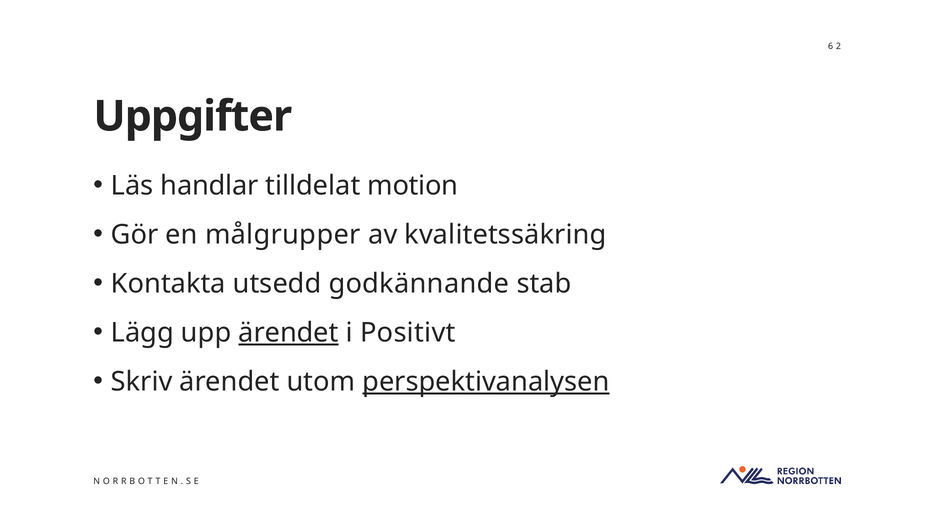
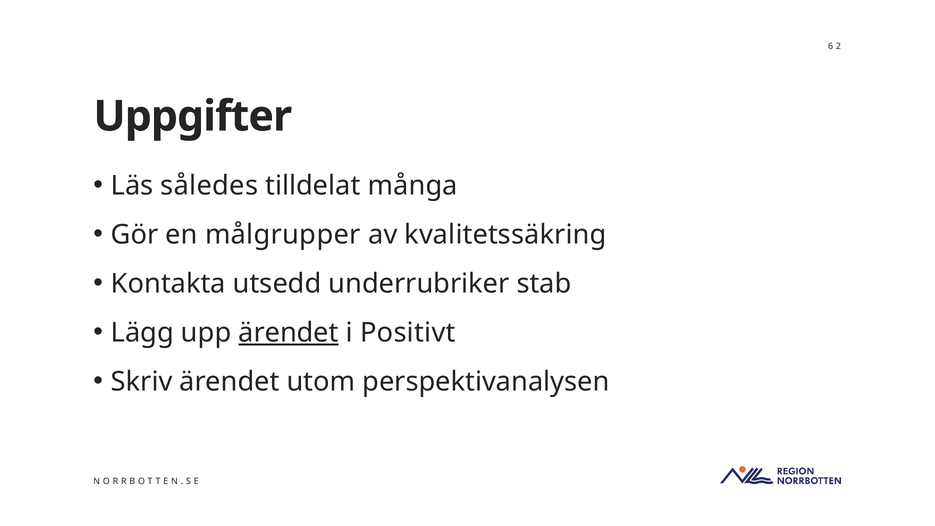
handlar: handlar -> således
motion: motion -> många
godkännande: godkännande -> underrubriker
perspektivanalysen underline: present -> none
